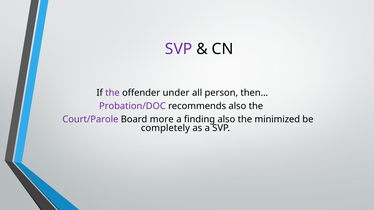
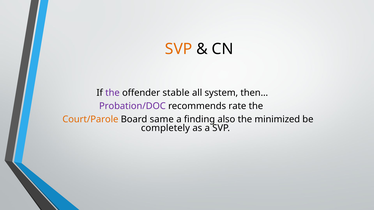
SVP at (179, 49) colour: purple -> orange
under: under -> stable
person: person -> system
recommends also: also -> rate
Court/Parole colour: purple -> orange
more: more -> same
